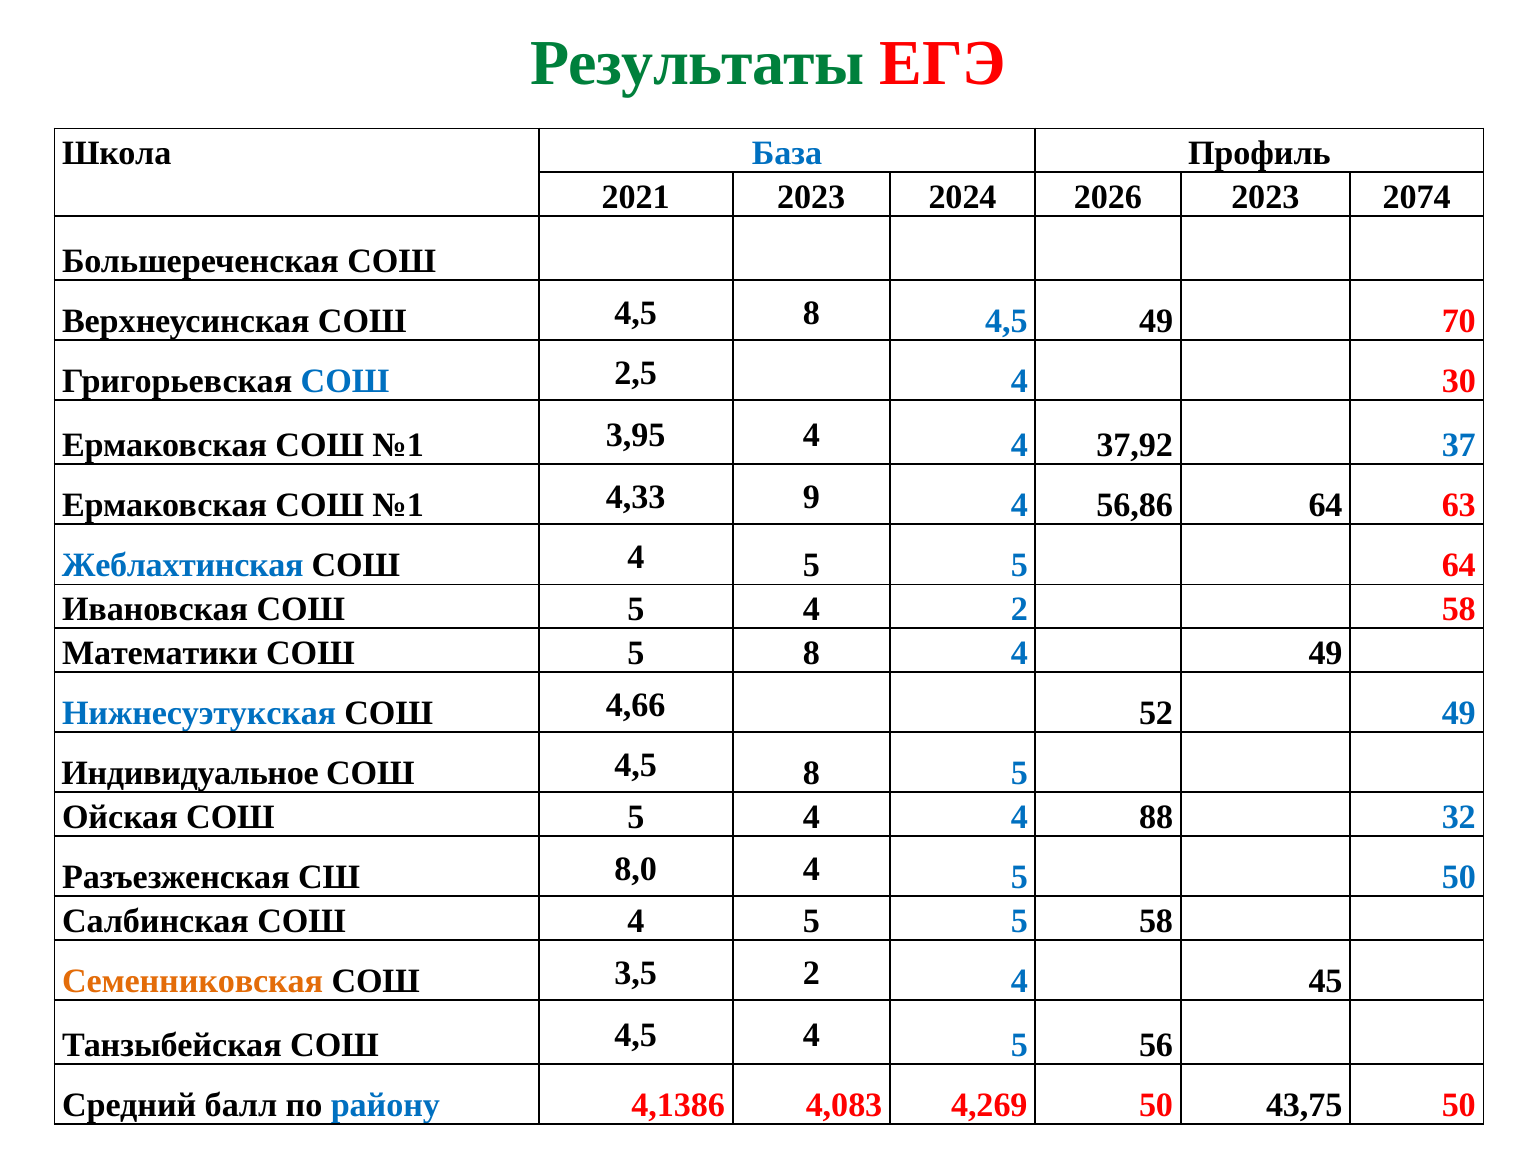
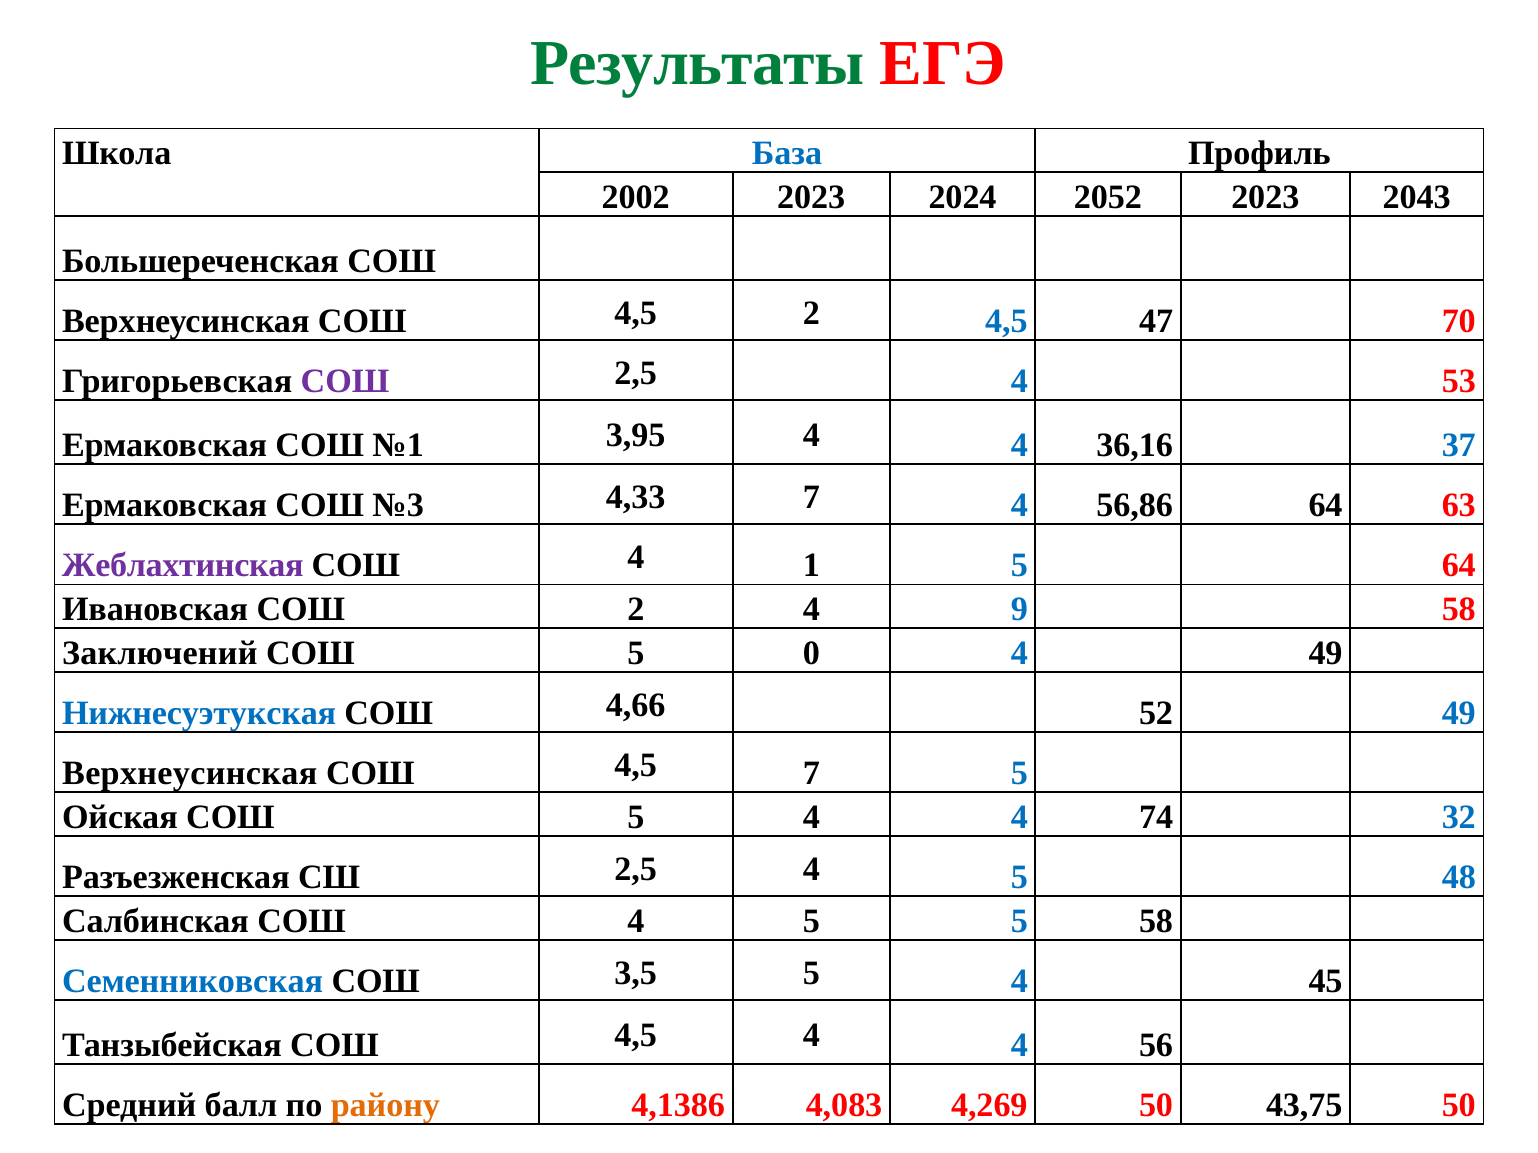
2021: 2021 -> 2002
2026: 2026 -> 2052
2074: 2074 -> 2043
Верхнеусинская СОШ 4,5 8: 8 -> 2
4,5 49: 49 -> 47
СОШ at (345, 382) colour: blue -> purple
30: 30 -> 53
37,92: 37,92 -> 36,16
№1 at (398, 506): №1 -> №3
4,33 9: 9 -> 7
Жеблахтинская colour: blue -> purple
5 at (811, 566): 5 -> 1
Ивановская СОШ 5: 5 -> 2
4 2: 2 -> 9
Математики: Математики -> Заключений
5 8: 8 -> 0
Индивидуальное at (190, 774): Индивидуальное -> Верхнеусинская
8 at (811, 774): 8 -> 7
88: 88 -> 74
СШ 8,0: 8,0 -> 2,5
5 50: 50 -> 48
Семенниковская colour: orange -> blue
3,5 2: 2 -> 5
4,5 4 5: 5 -> 4
району colour: blue -> orange
